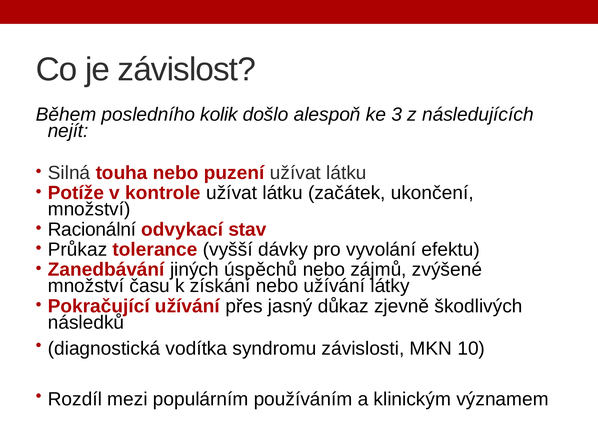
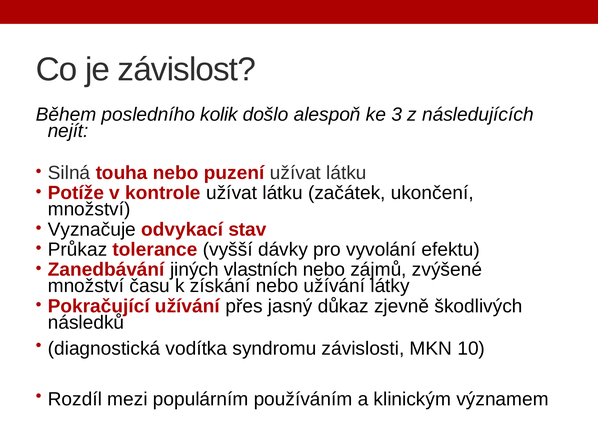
Racionální: Racionální -> Vyznačuje
úspěchů: úspěchů -> vlastních
